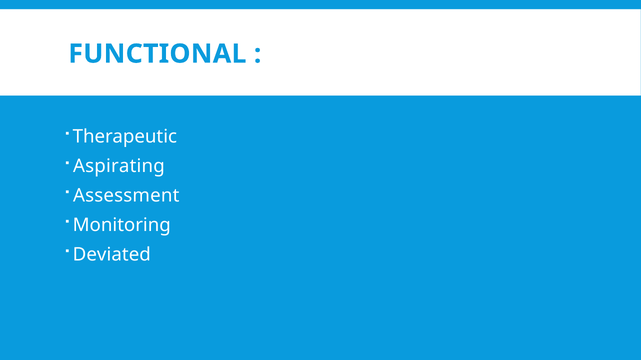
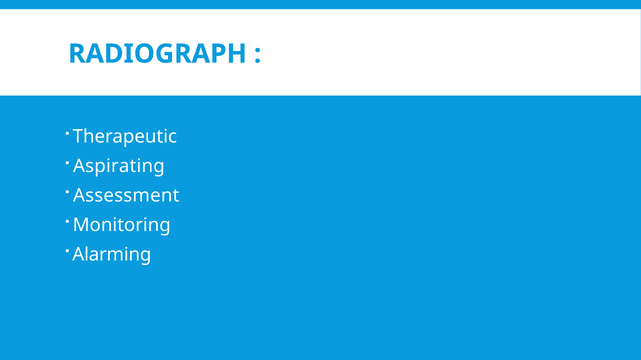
FUNCTIONAL: FUNCTIONAL -> RADIOGRAPH
Deviated: Deviated -> Alarming
